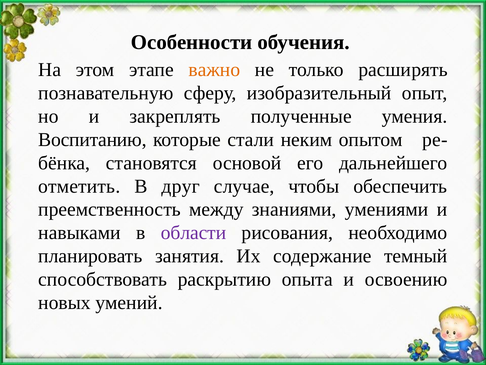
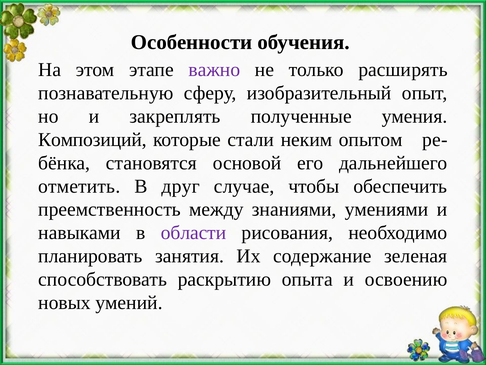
важно colour: orange -> purple
Воспитанию: Воспитанию -> Композиций
темный: темный -> зеленая
